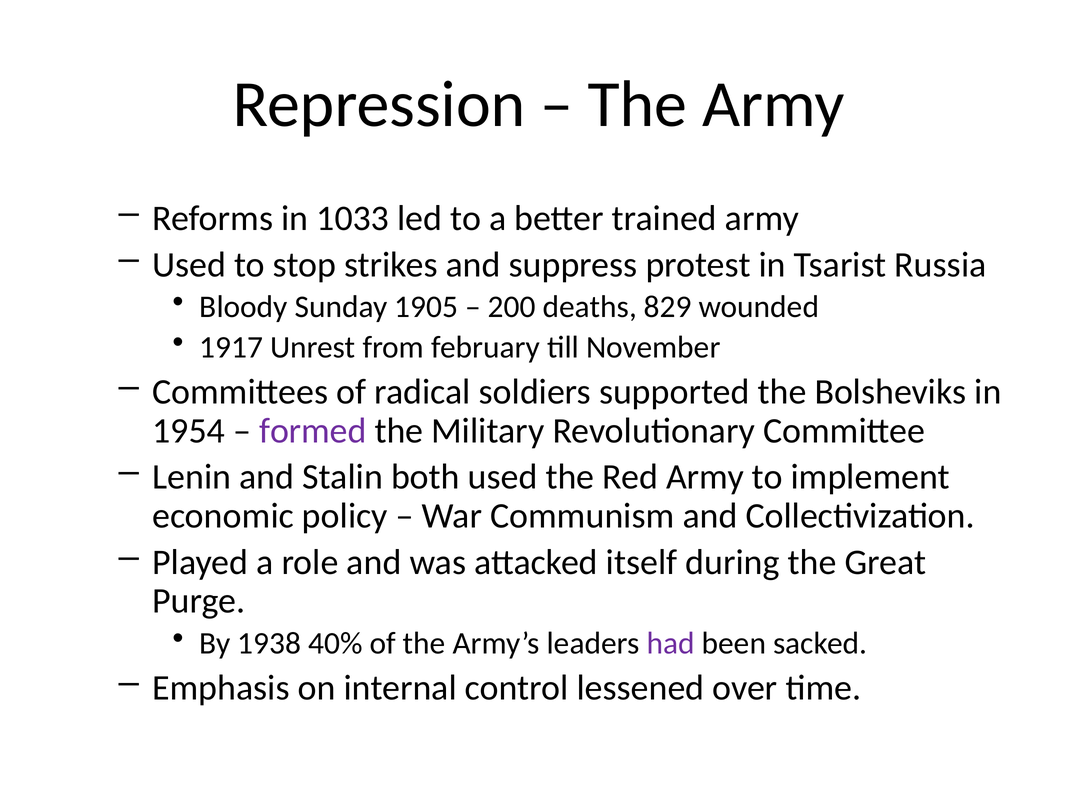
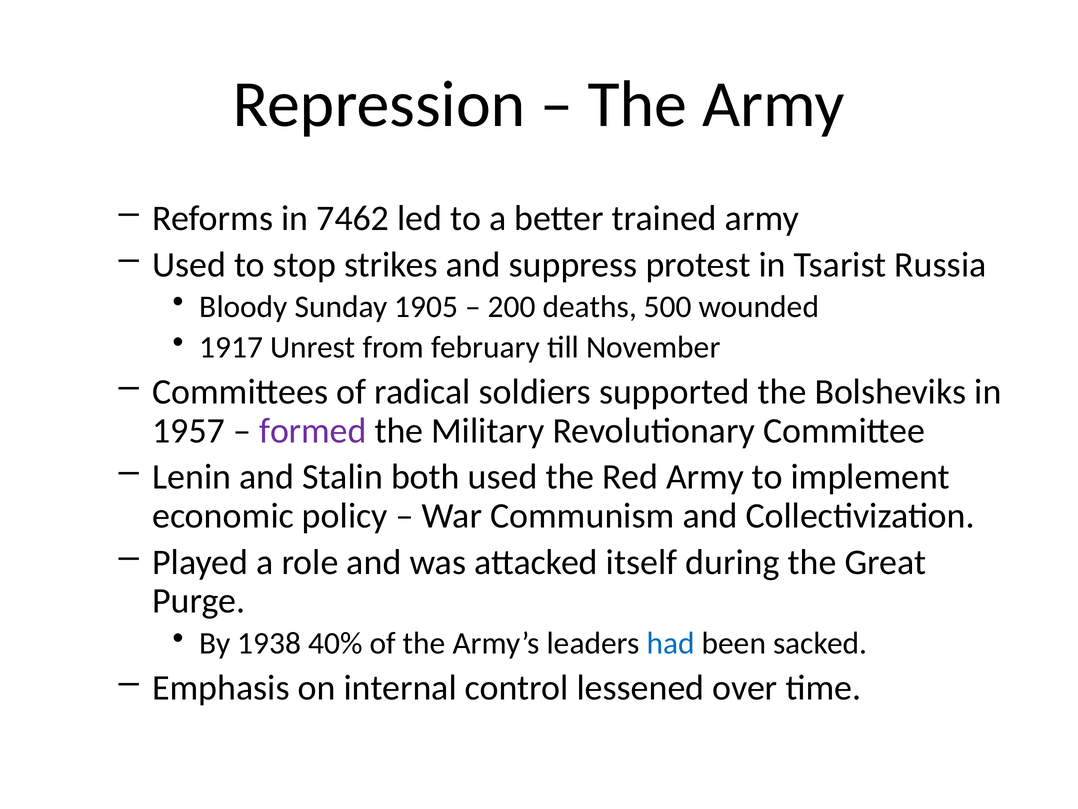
1033: 1033 -> 7462
829: 829 -> 500
1954: 1954 -> 1957
had colour: purple -> blue
